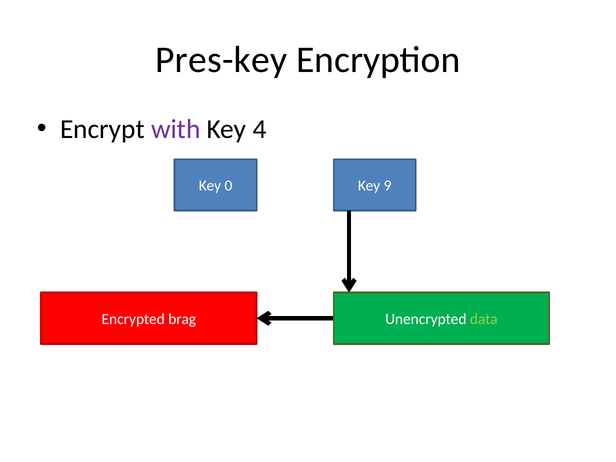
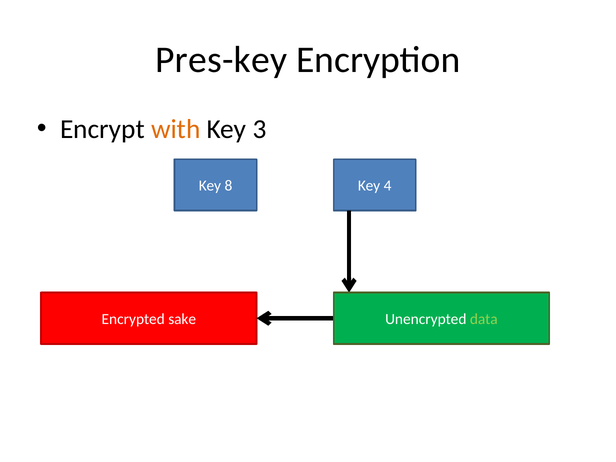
with colour: purple -> orange
4: 4 -> 3
0: 0 -> 8
9: 9 -> 4
brag: brag -> sake
